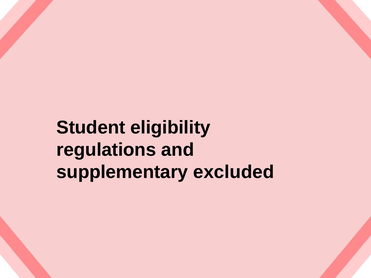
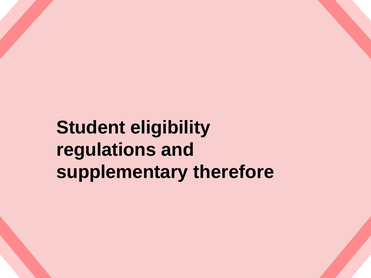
excluded: excluded -> therefore
